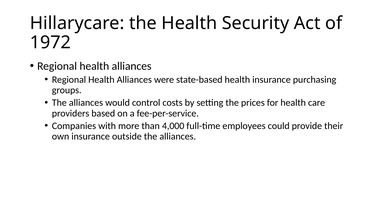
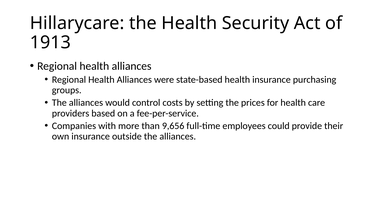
1972: 1972 -> 1913
4,000: 4,000 -> 9,656
